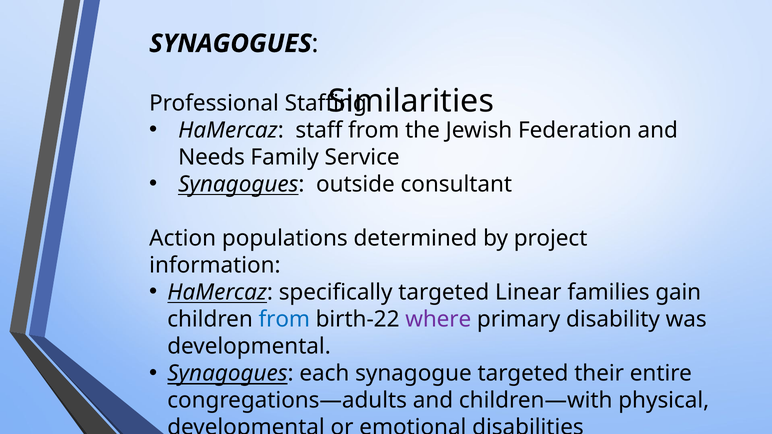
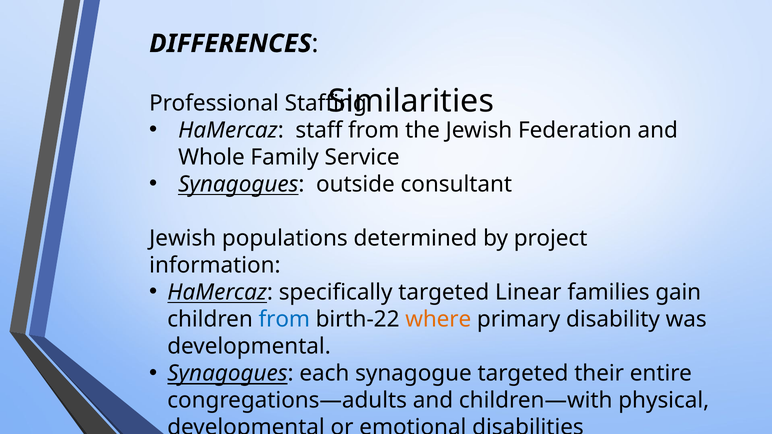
SYNAGOGUES at (231, 44): SYNAGOGUES -> DIFFERENCES
Needs: Needs -> Whole
Action at (183, 238): Action -> Jewish
where colour: purple -> orange
